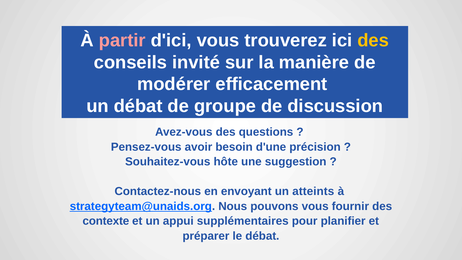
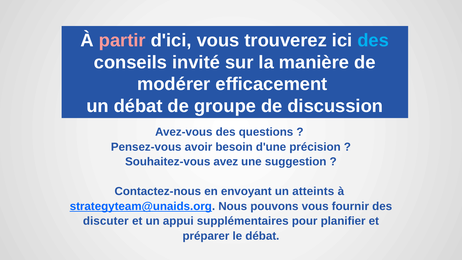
des at (373, 40) colour: yellow -> light blue
hôte: hôte -> avez
contexte: contexte -> discuter
